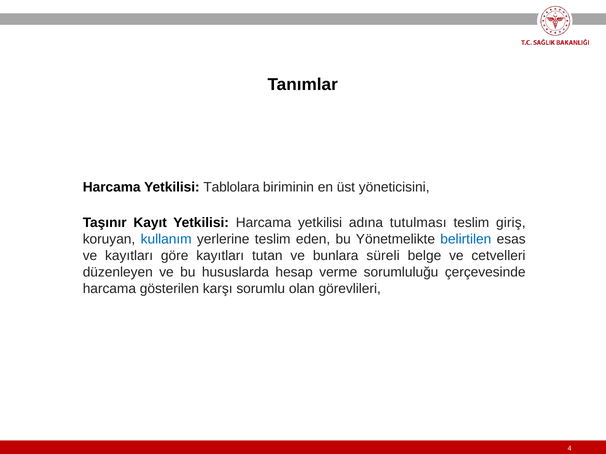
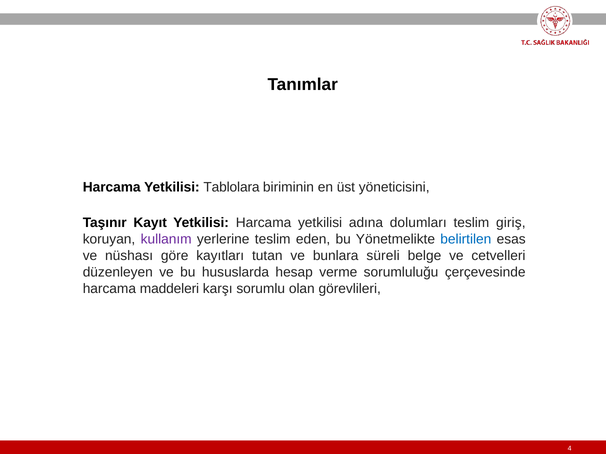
tutulması: tutulması -> dolumları
kullanım colour: blue -> purple
ve kayıtları: kayıtları -> nüshası
gösterilen: gösterilen -> maddeleri
